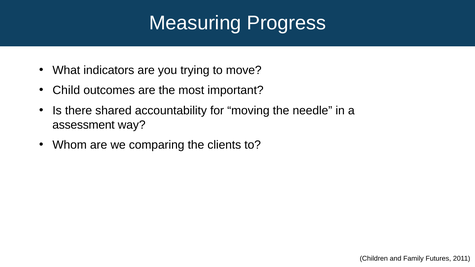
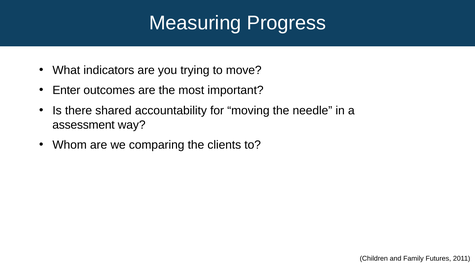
Child: Child -> Enter
